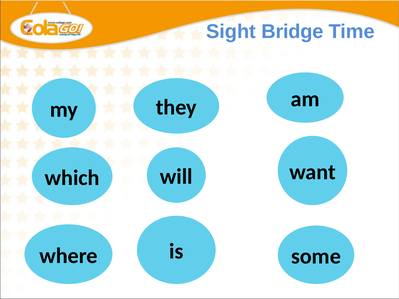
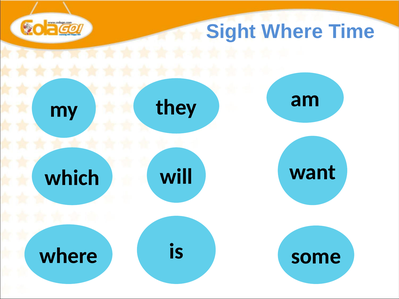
Sight Bridge: Bridge -> Where
